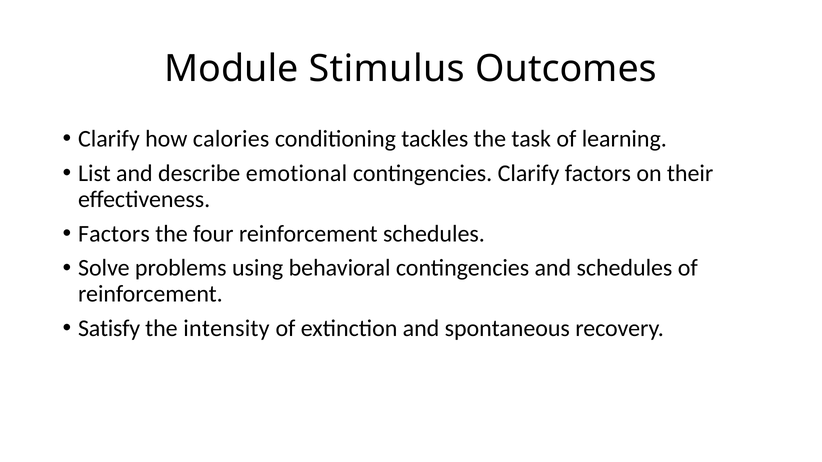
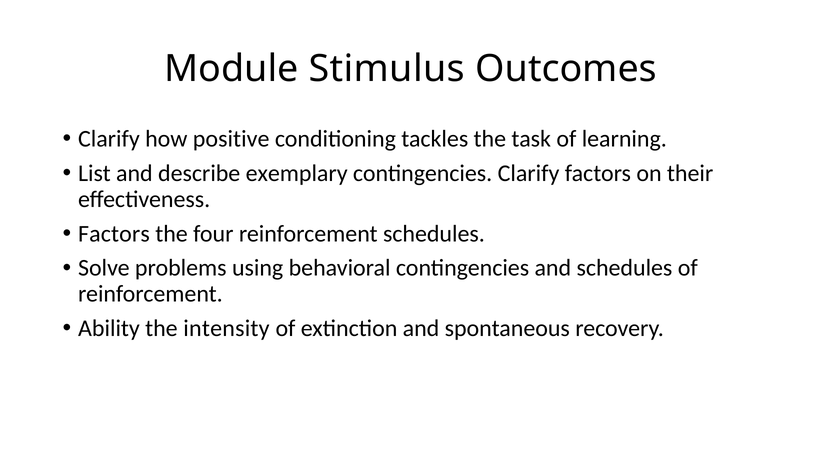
calories: calories -> positive
emotional: emotional -> exemplary
Satisfy: Satisfy -> Ability
